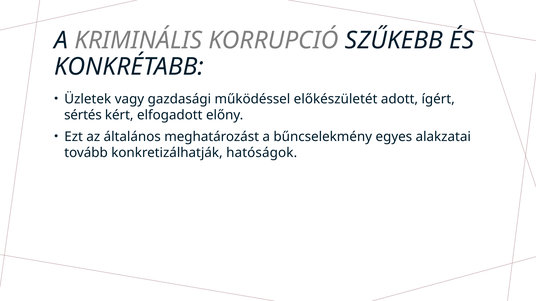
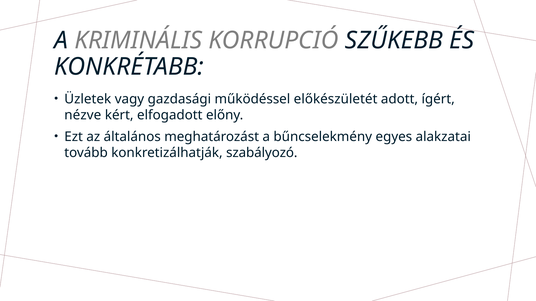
sértés: sértés -> nézve
hatóságok: hatóságok -> szabályozó
